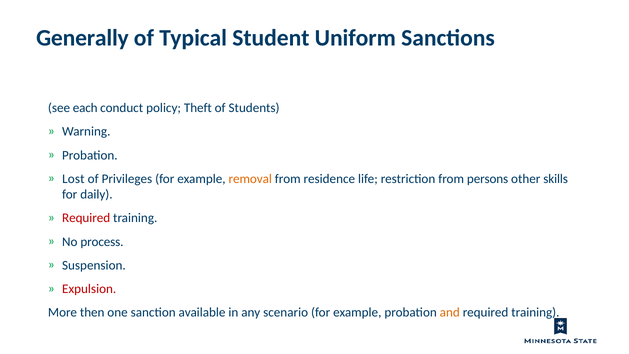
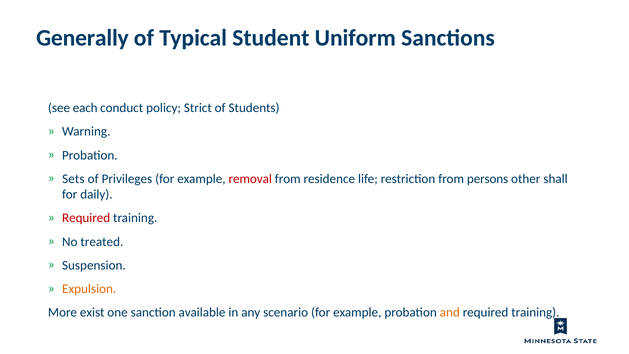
Theft: Theft -> Strict
Lost: Lost -> Sets
removal colour: orange -> red
skills: skills -> shall
process: process -> treated
Expulsion colour: red -> orange
then: then -> exist
